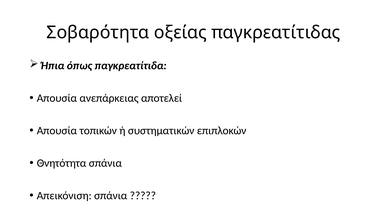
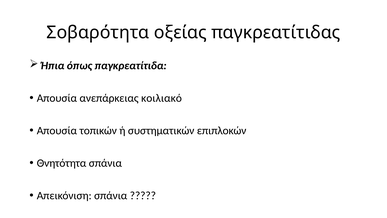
αποτελεί: αποτελεί -> κοιλιακό
